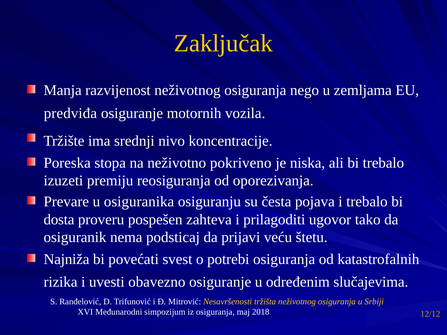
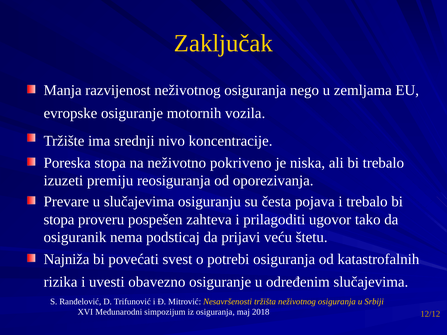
predviđa: predviđa -> evropske
u osiguranika: osiguranika -> slučajevima
dosta at (59, 220): dosta -> stopa
